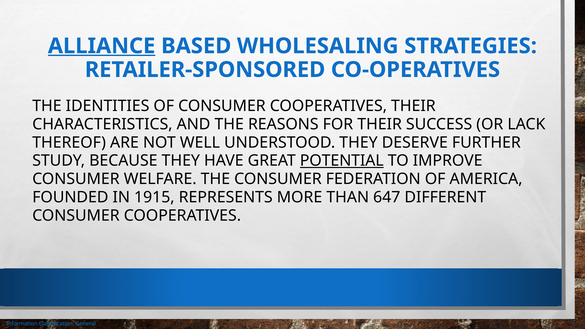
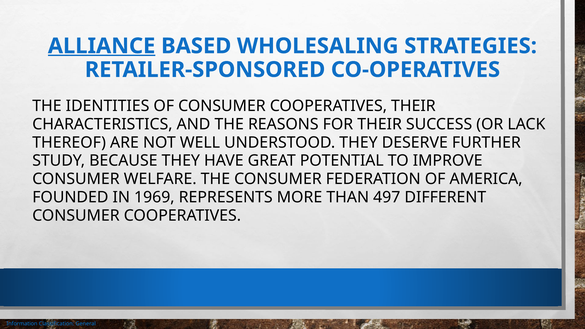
POTENTIAL underline: present -> none
1915: 1915 -> 1969
647: 647 -> 497
